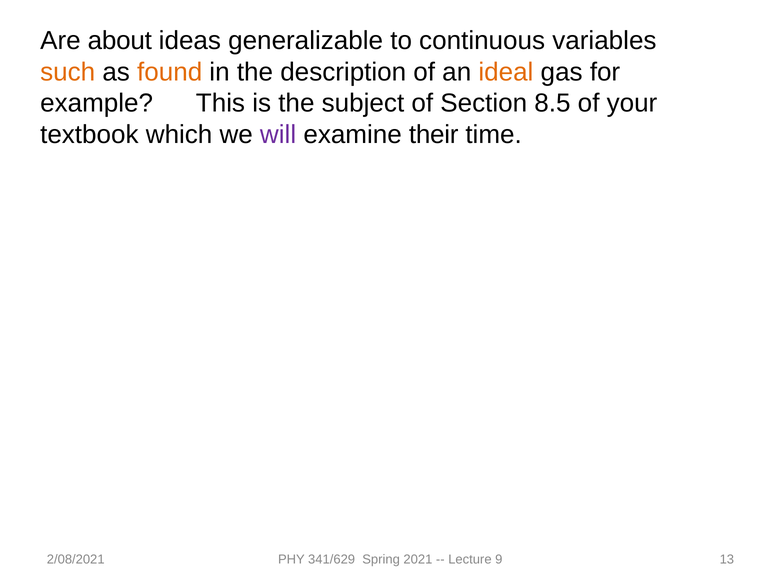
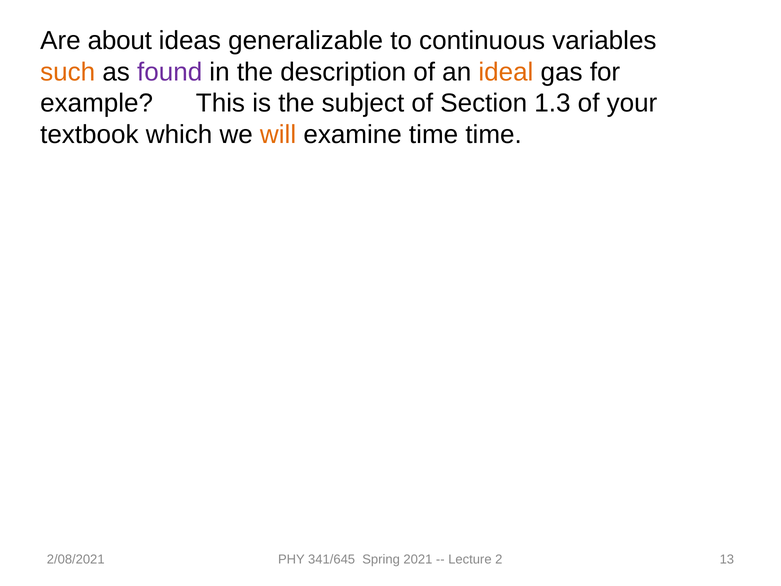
found colour: orange -> purple
8.5: 8.5 -> 1.3
will colour: purple -> orange
examine their: their -> time
341/629: 341/629 -> 341/645
9: 9 -> 2
